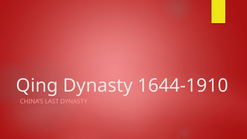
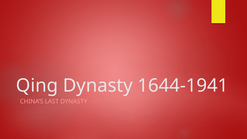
1644-1910: 1644-1910 -> 1644-1941
